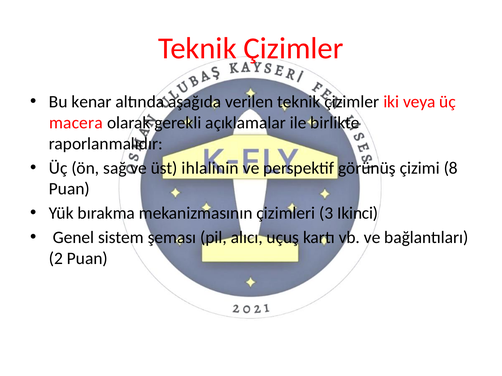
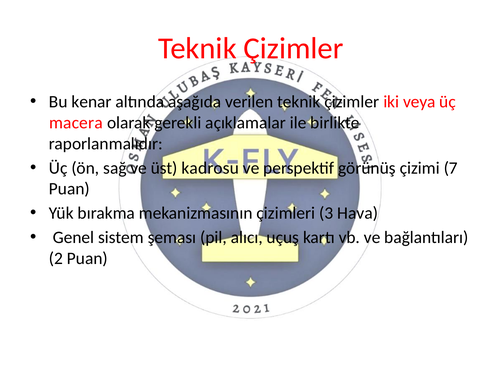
ihlalinin: ihlalinin -> kadrosu
8: 8 -> 7
Ikinci: Ikinci -> Hava
